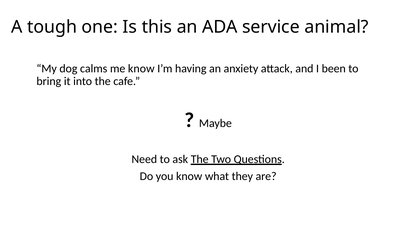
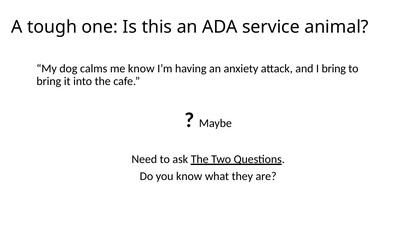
I been: been -> bring
